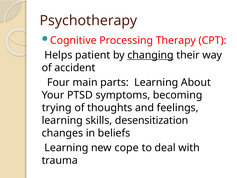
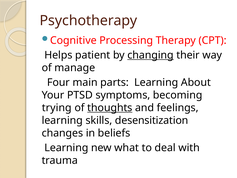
accident: accident -> manage
thoughts underline: none -> present
cope: cope -> what
